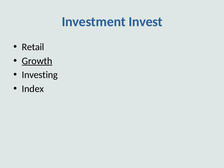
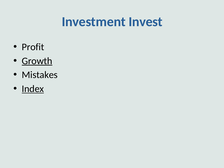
Retail: Retail -> Profit
Investing: Investing -> Mistakes
Index underline: none -> present
